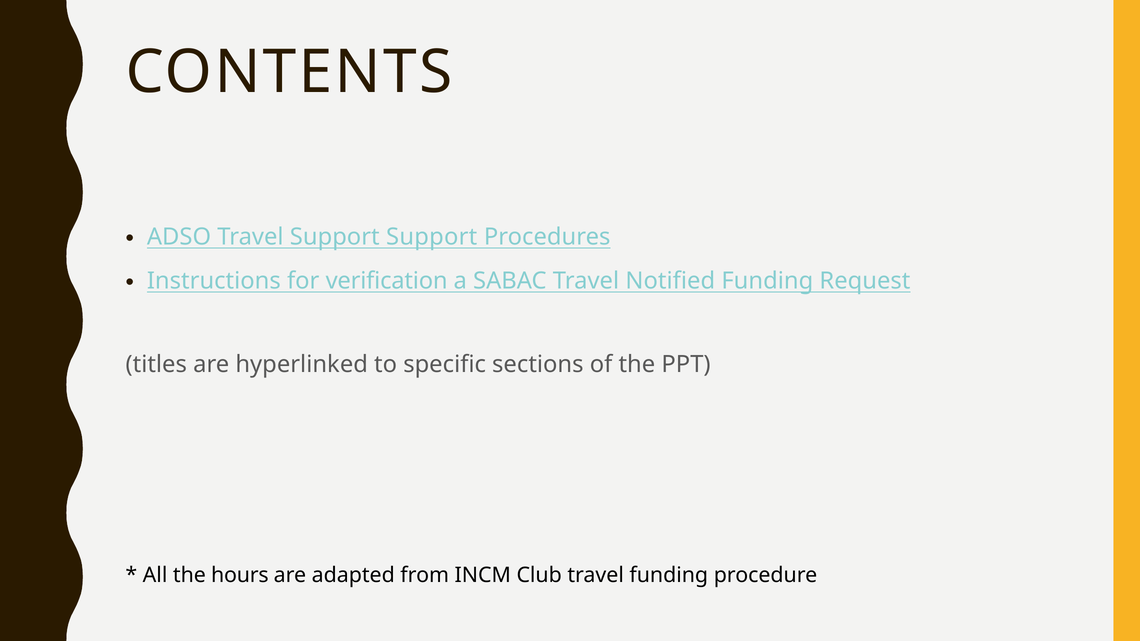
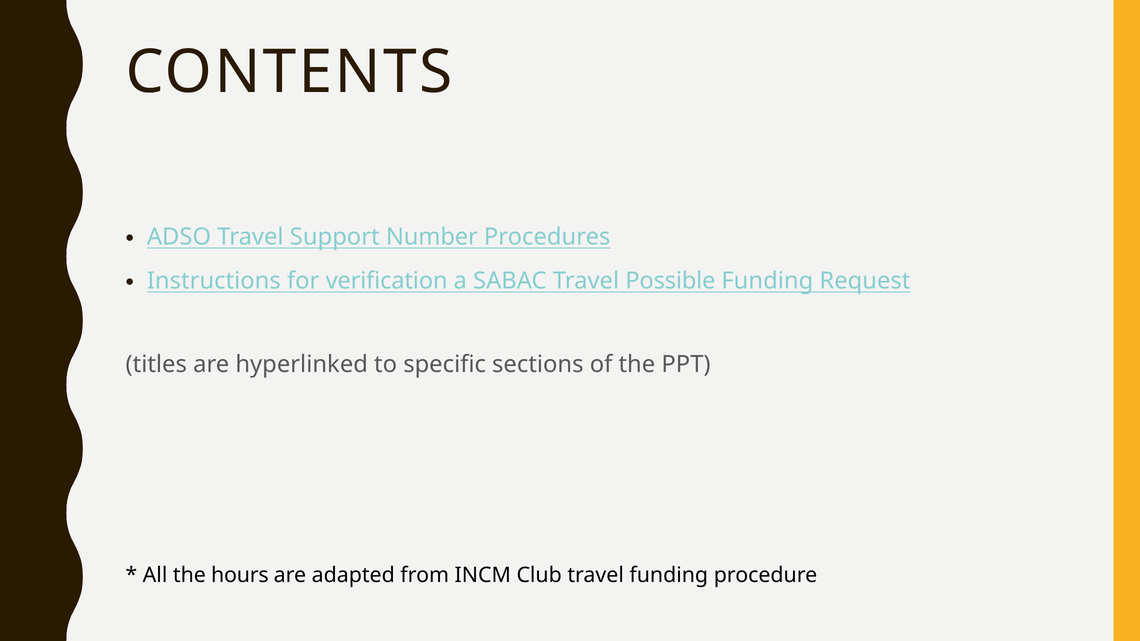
Support Support: Support -> Number
Notified: Notified -> Possible
